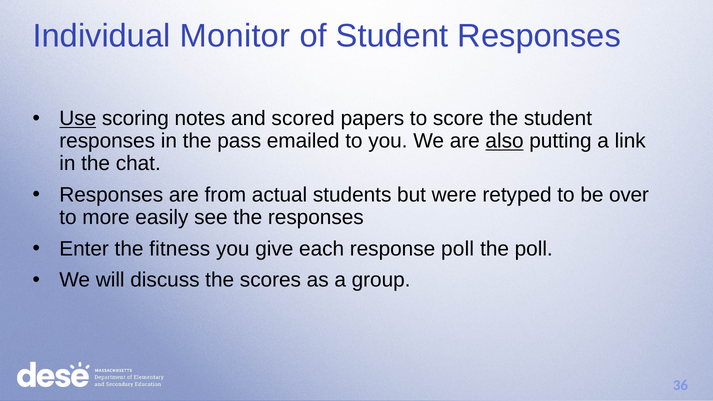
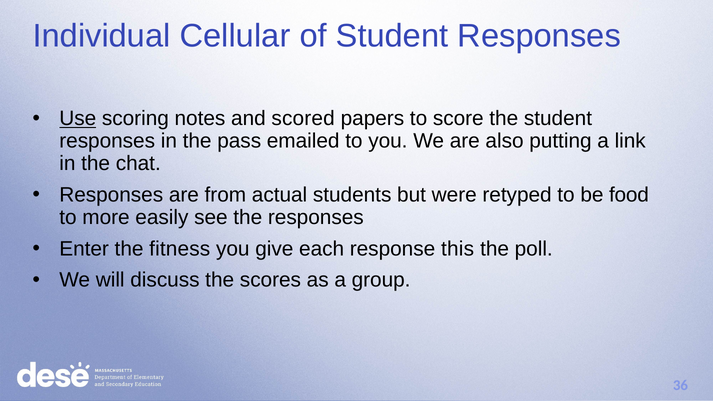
Monitor: Monitor -> Cellular
also underline: present -> none
over: over -> food
response poll: poll -> this
